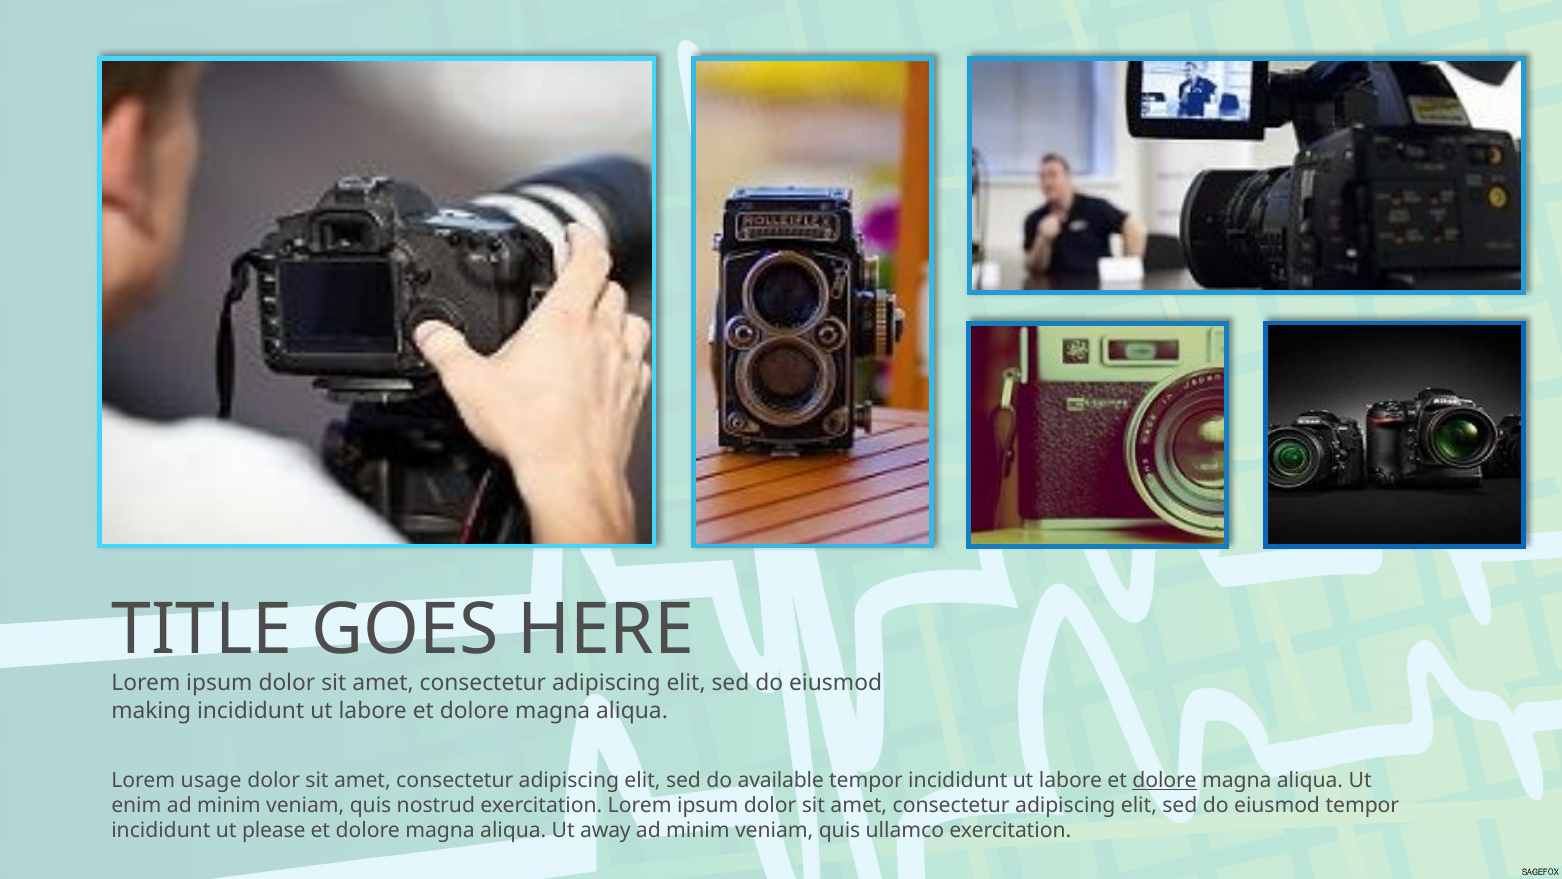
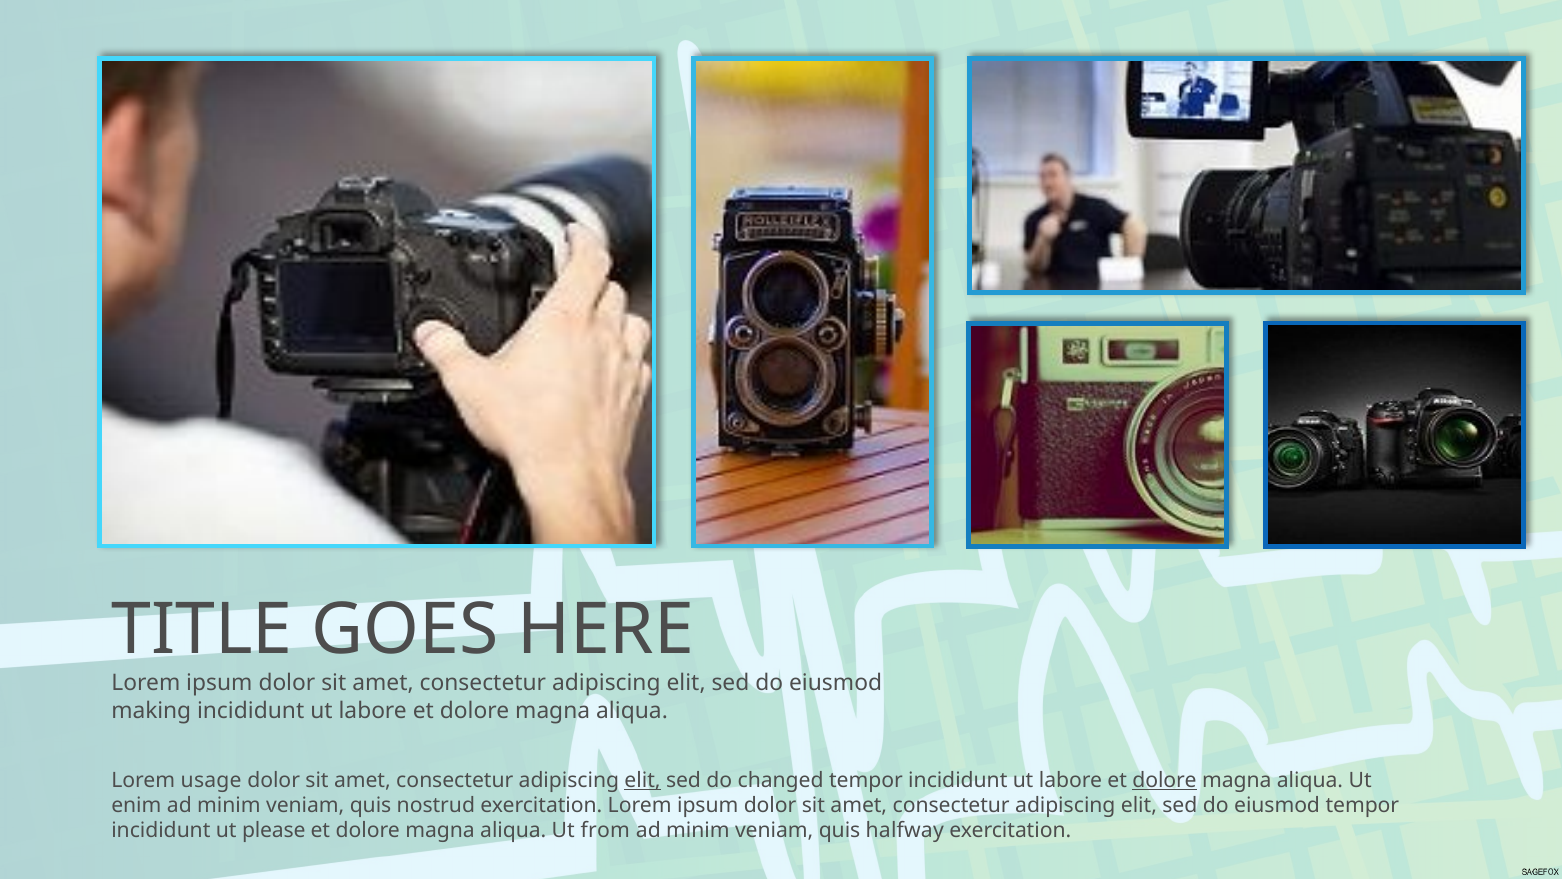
elit at (643, 780) underline: none -> present
available: available -> changed
away: away -> from
ullamco: ullamco -> halfway
